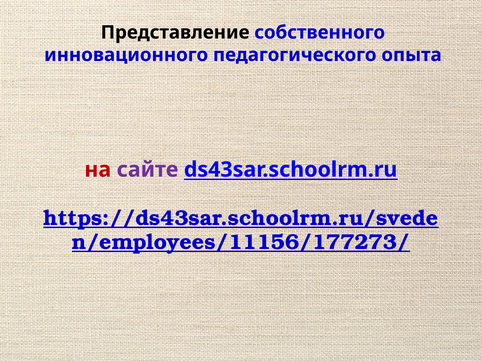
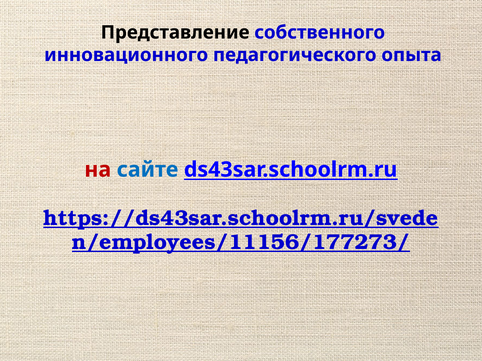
сайте colour: purple -> blue
